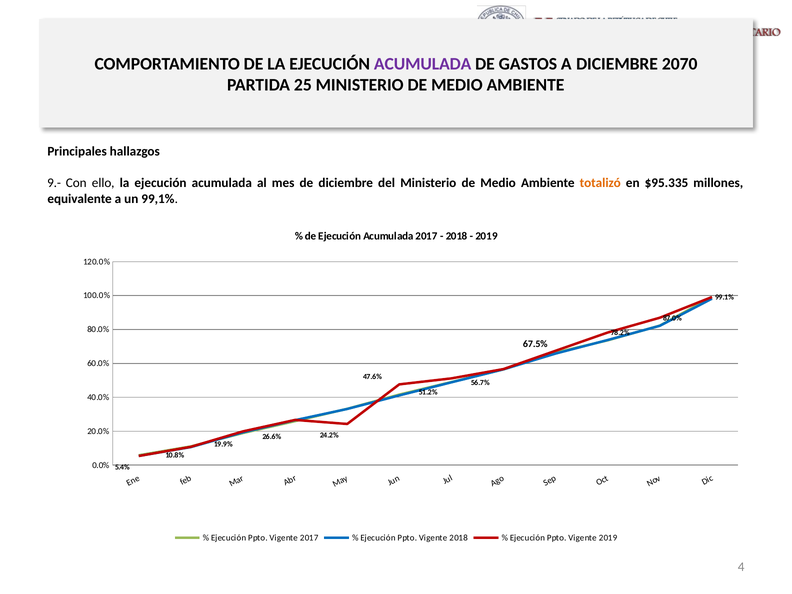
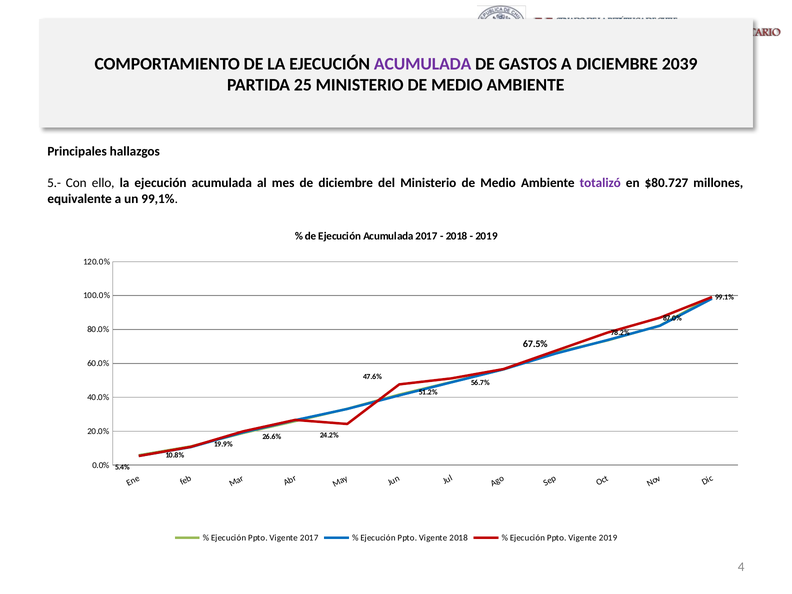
2070: 2070 -> 2039
9.-: 9.- -> 5.-
totalizó colour: orange -> purple
$95.335: $95.335 -> $80.727
